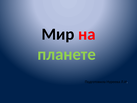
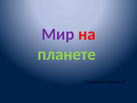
Мир colour: black -> purple
